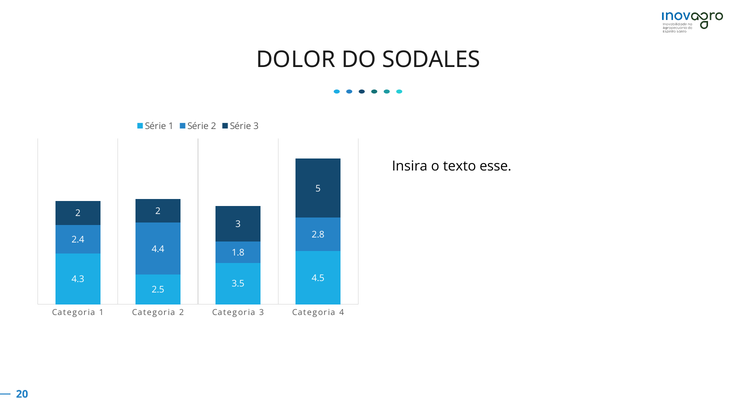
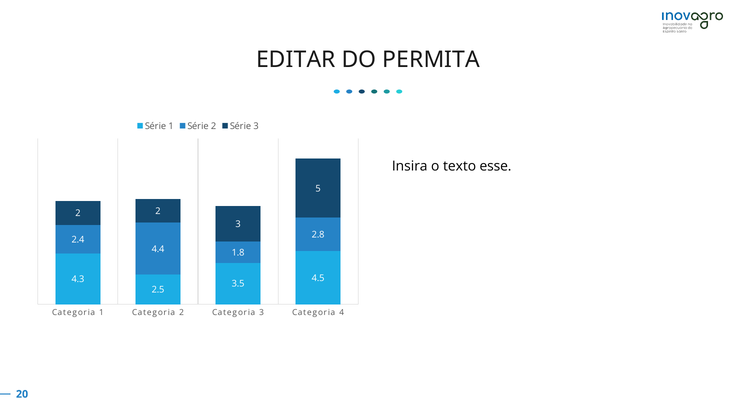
DOLOR: DOLOR -> EDITAR
SODALES: SODALES -> PERMITA
